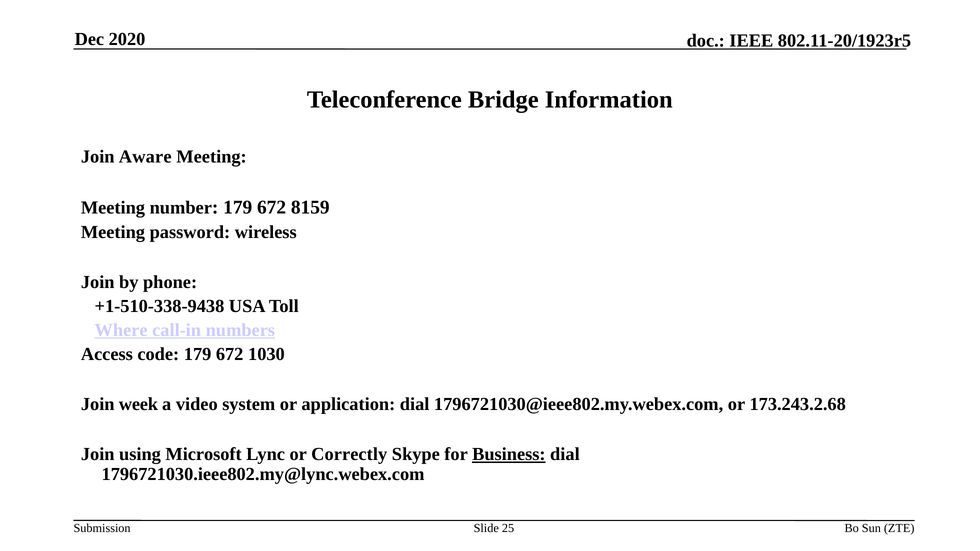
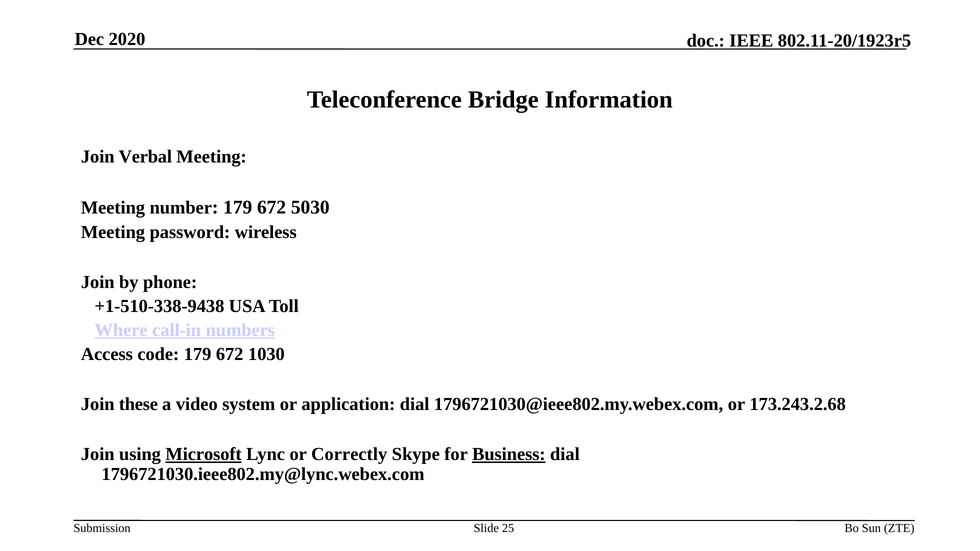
Aware: Aware -> Verbal
8159: 8159 -> 5030
week: week -> these
Microsoft underline: none -> present
